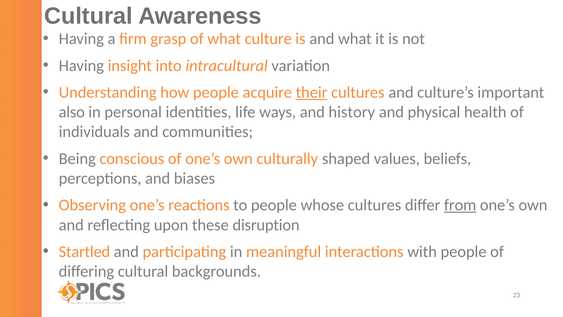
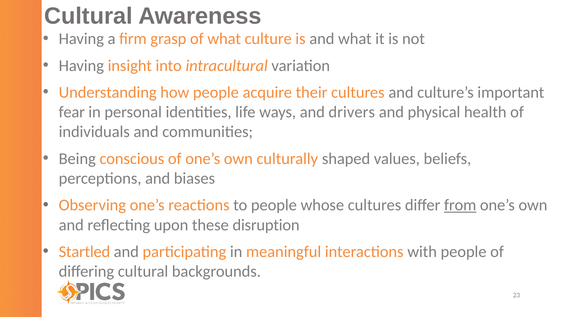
their underline: present -> none
also: also -> fear
history: history -> drivers
